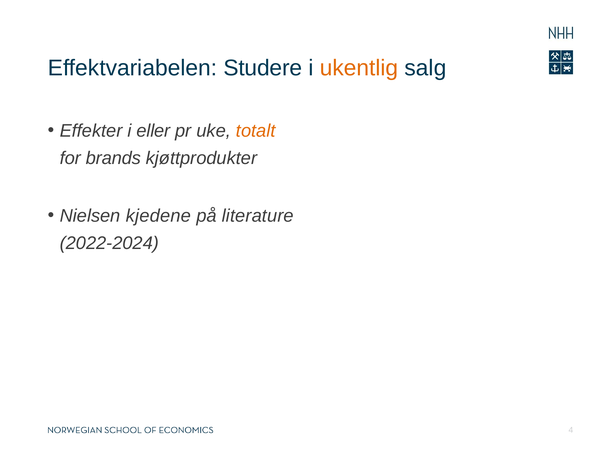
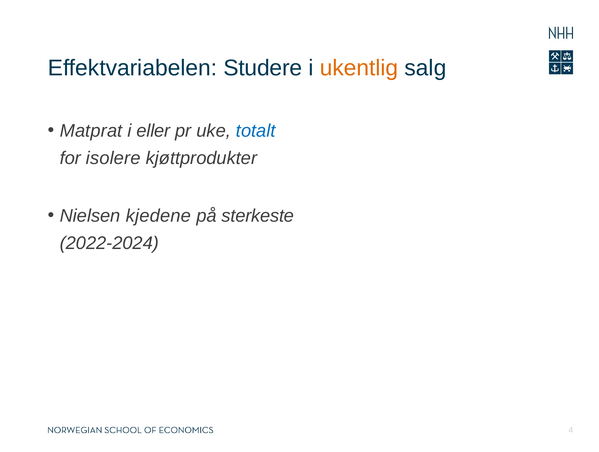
Effekter: Effekter -> Matprat
totalt colour: orange -> blue
brands: brands -> isolere
literature: literature -> sterkeste
